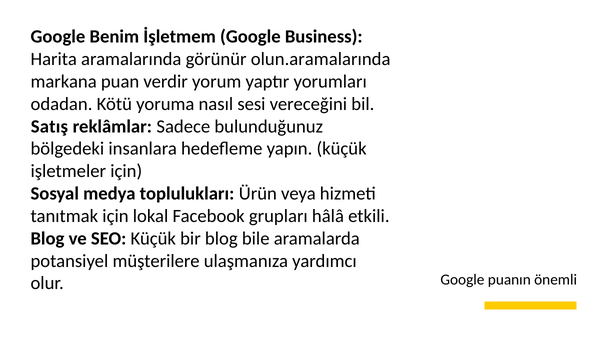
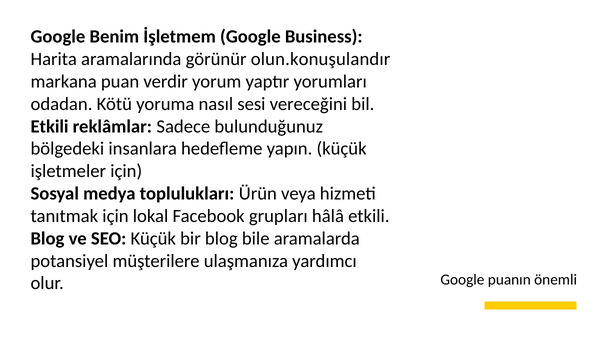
olun.aramalarında: olun.aramalarında -> olun.konuşulandır
Satış at (49, 126): Satış -> Etkili
